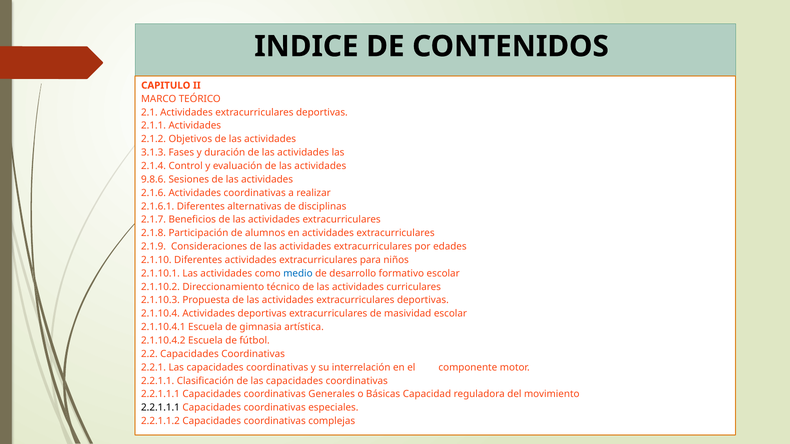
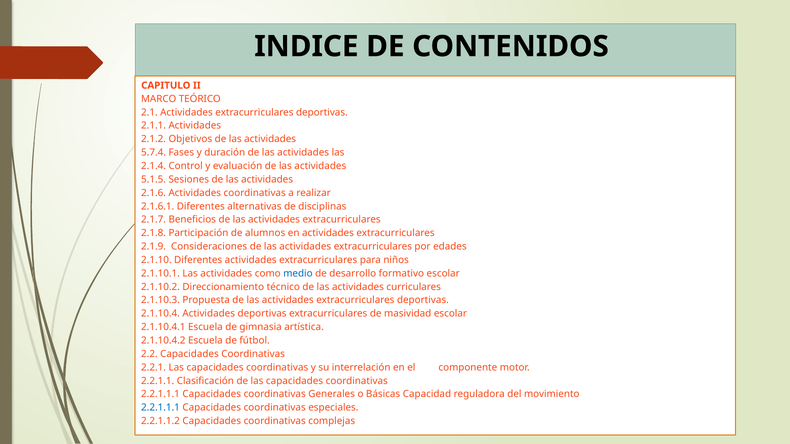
3.1.3: 3.1.3 -> 5.7.4
9.8.6: 9.8.6 -> 5.1.5
2.2.1.1.1 at (160, 408) colour: black -> blue
